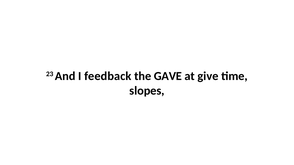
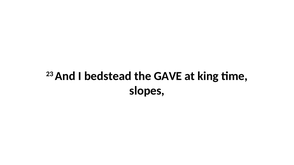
feedback: feedback -> bedstead
give: give -> king
